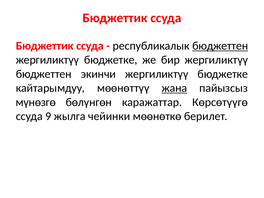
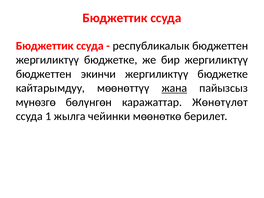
бюджеттен at (220, 46) underline: present -> none
Көрсөтүүгө: Көрсөтүүгө -> Жөнөтүлөт
9: 9 -> 1
